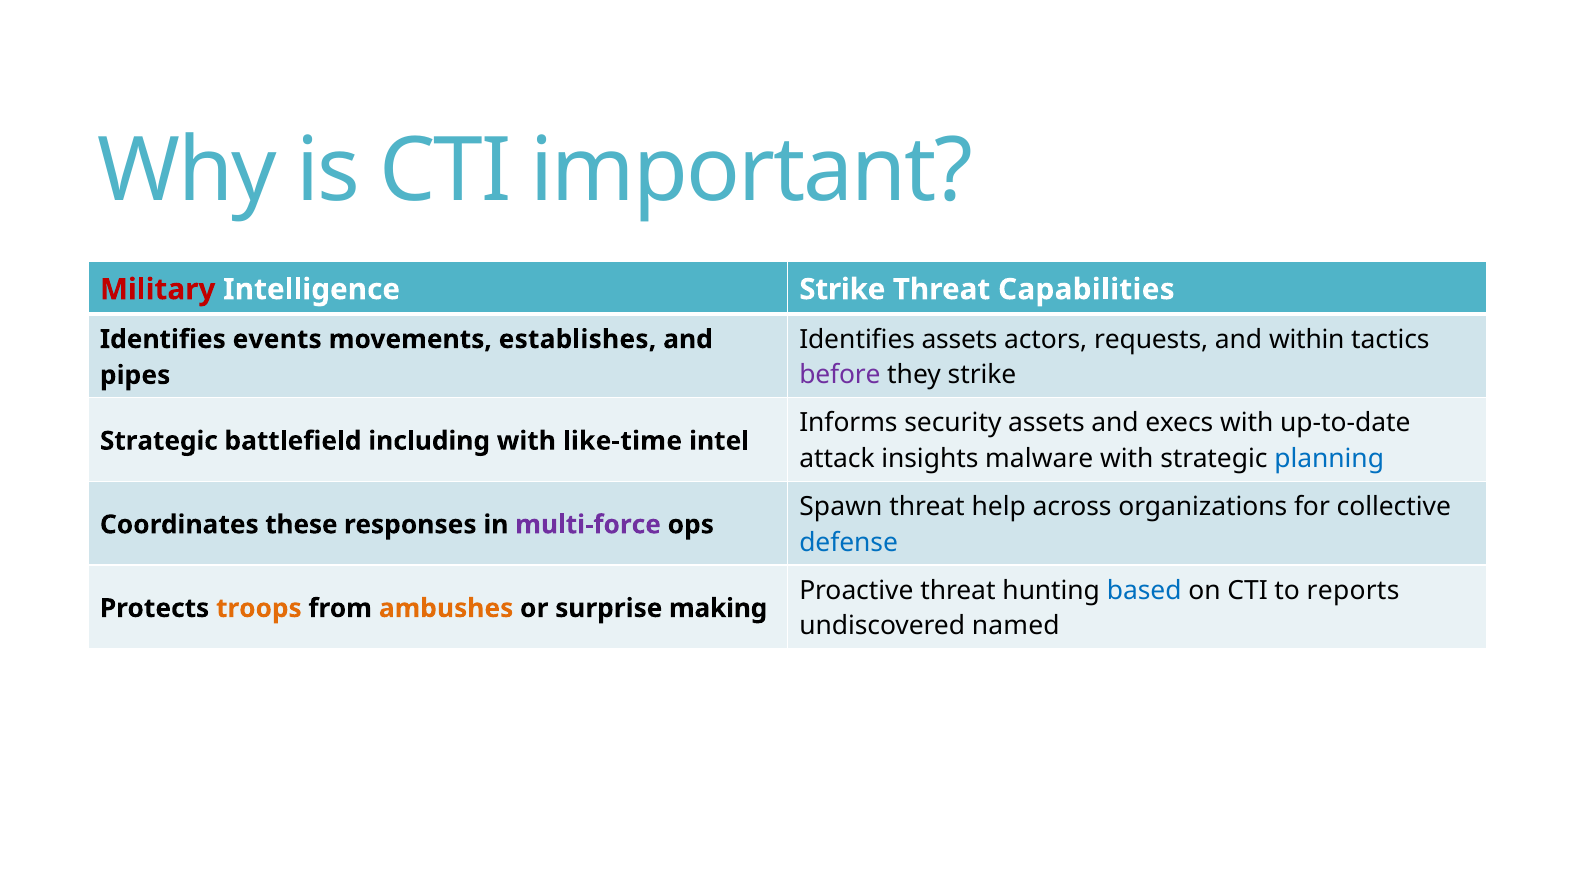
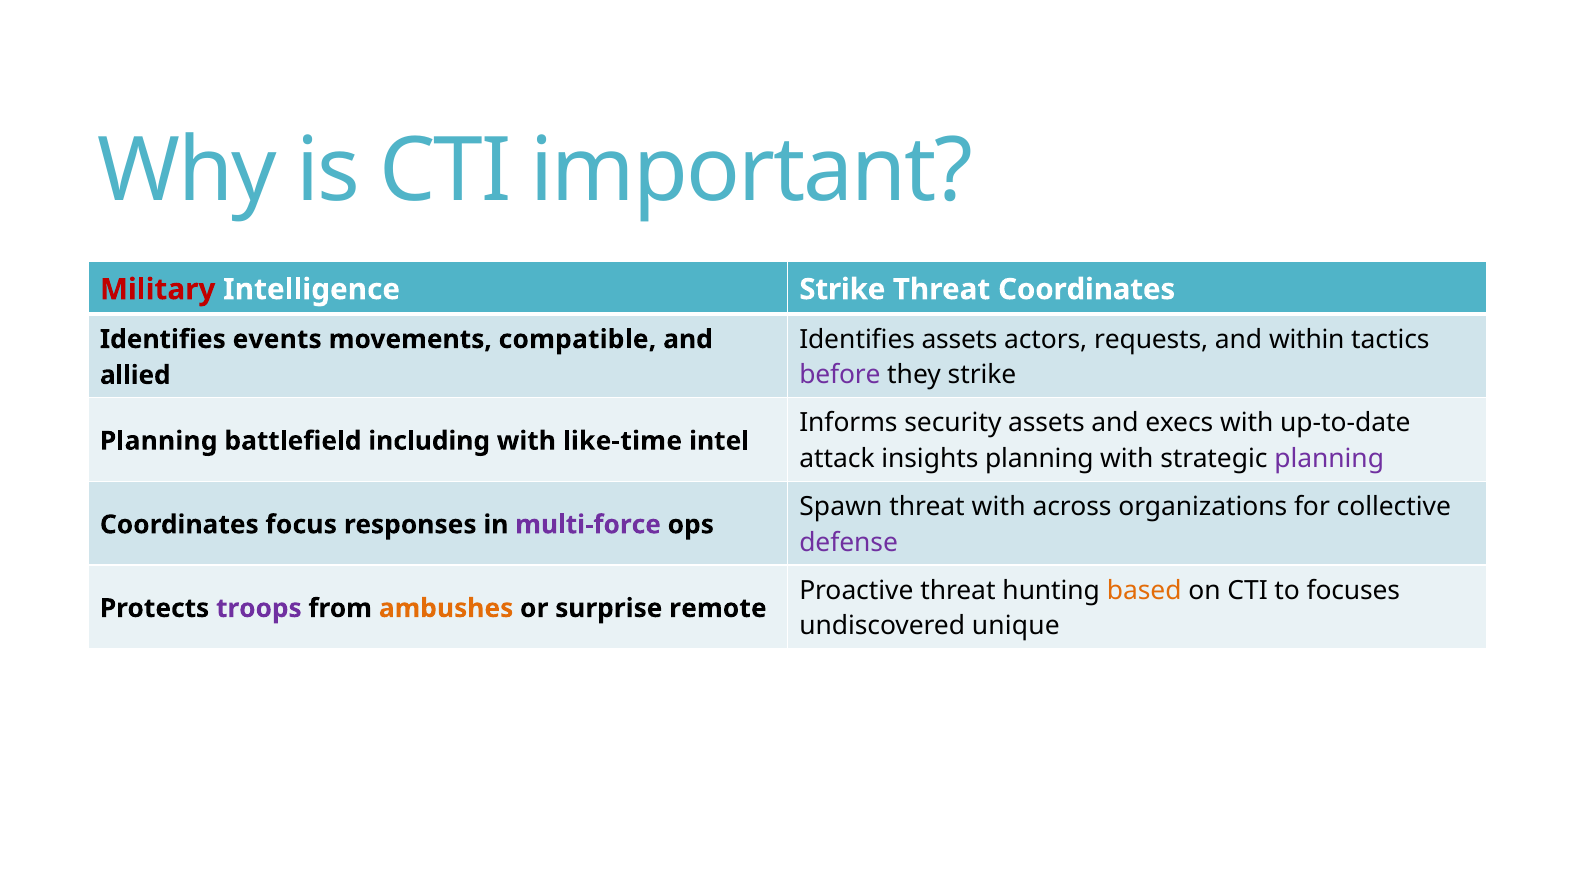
Threat Capabilities: Capabilities -> Coordinates
establishes: establishes -> compatible
pipes: pipes -> allied
Strategic at (159, 441): Strategic -> Planning
insights malware: malware -> planning
planning at (1329, 459) colour: blue -> purple
threat help: help -> with
these: these -> focus
defense colour: blue -> purple
based colour: blue -> orange
reports: reports -> focuses
troops colour: orange -> purple
making: making -> remote
named: named -> unique
